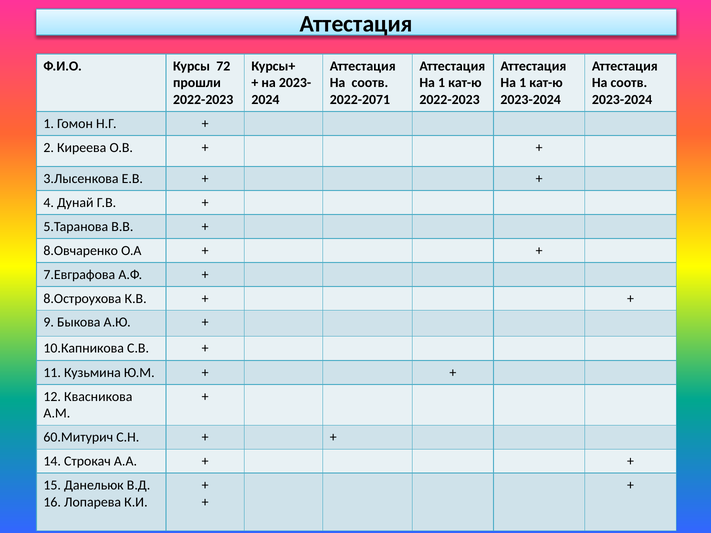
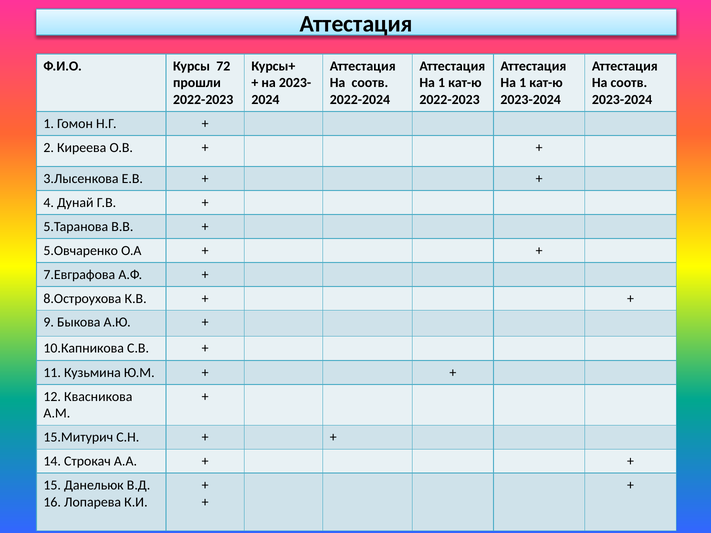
2022-2071: 2022-2071 -> 2022-2024
8.Овчаренко: 8.Овчаренко -> 5.Овчаренко
60.Митурич: 60.Митурич -> 15.Митурич
